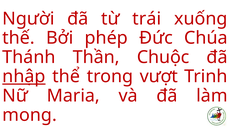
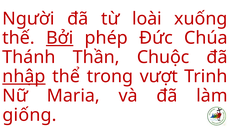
trái: trái -> loài
Bởi underline: none -> present
mong: mong -> giống
